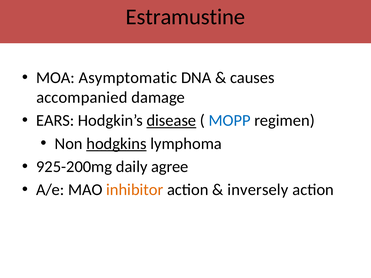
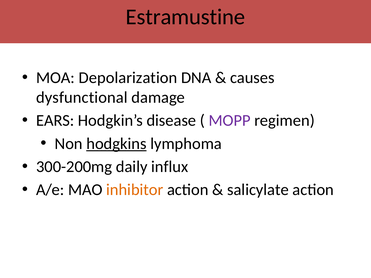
Asymptomatic: Asymptomatic -> Depolarization
accompanied: accompanied -> dysfunctional
disease underline: present -> none
MOPP colour: blue -> purple
925-200mg: 925-200mg -> 300-200mg
agree: agree -> influx
inversely: inversely -> salicylate
